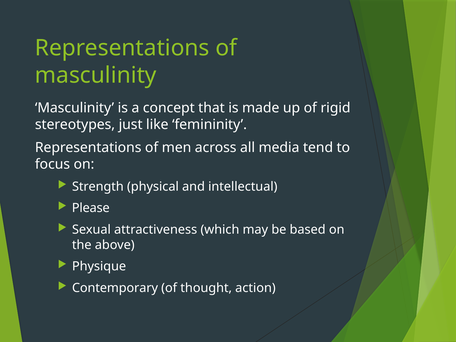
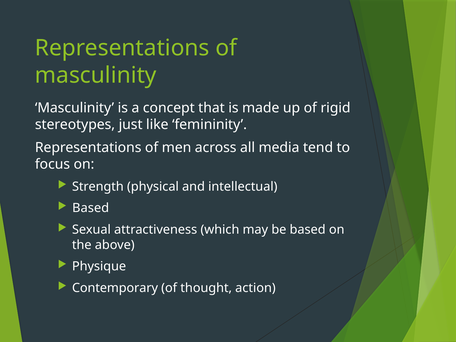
Please at (91, 208): Please -> Based
